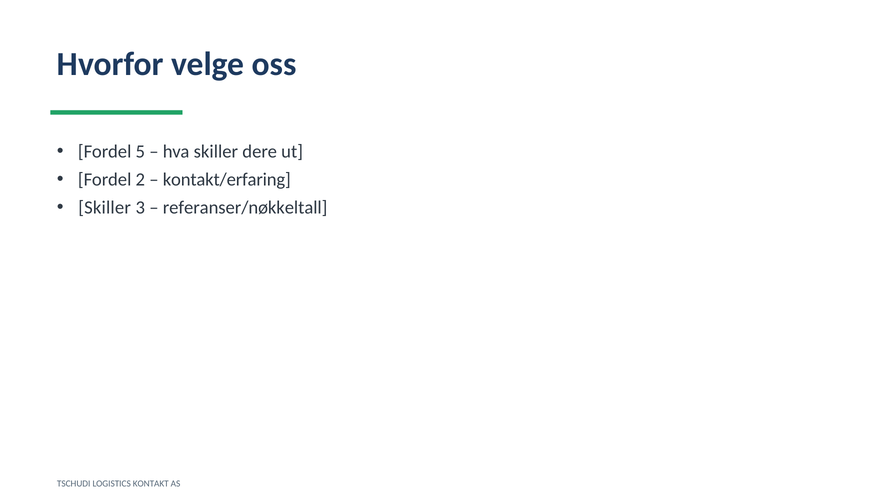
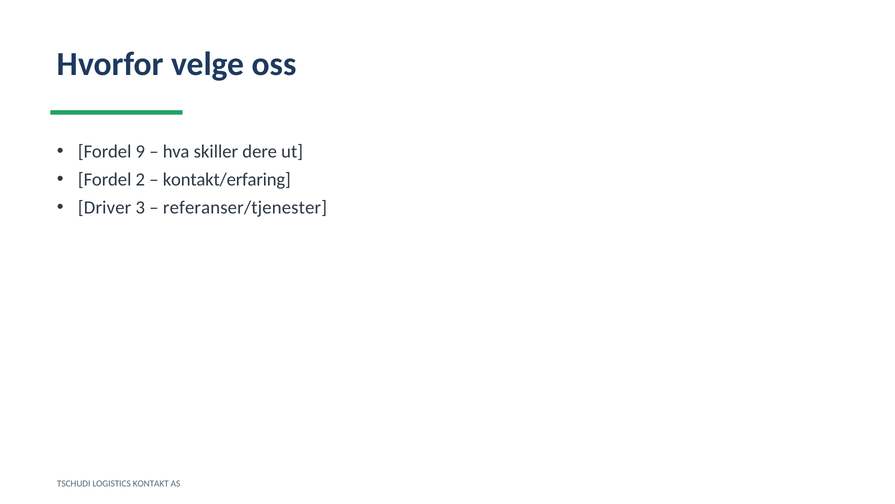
5: 5 -> 9
Skiller at (105, 208): Skiller -> Driver
referanser/nøkkeltall: referanser/nøkkeltall -> referanser/tjenester
